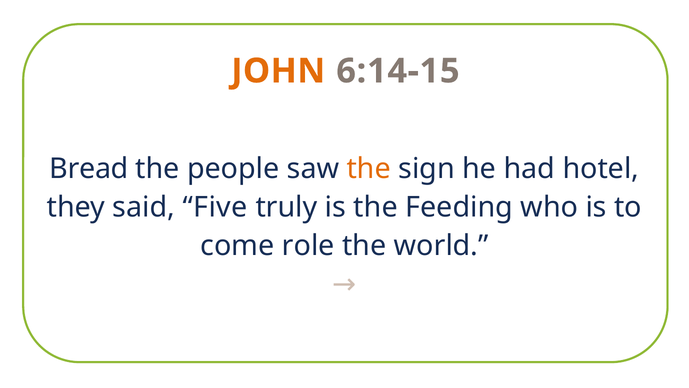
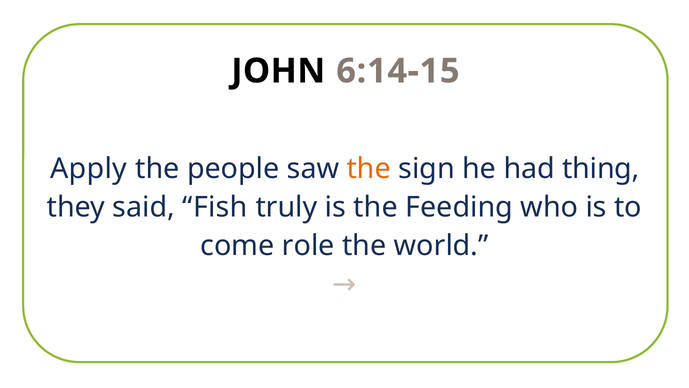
JOHN colour: orange -> black
Bread: Bread -> Apply
hotel: hotel -> thing
Five: Five -> Fish
